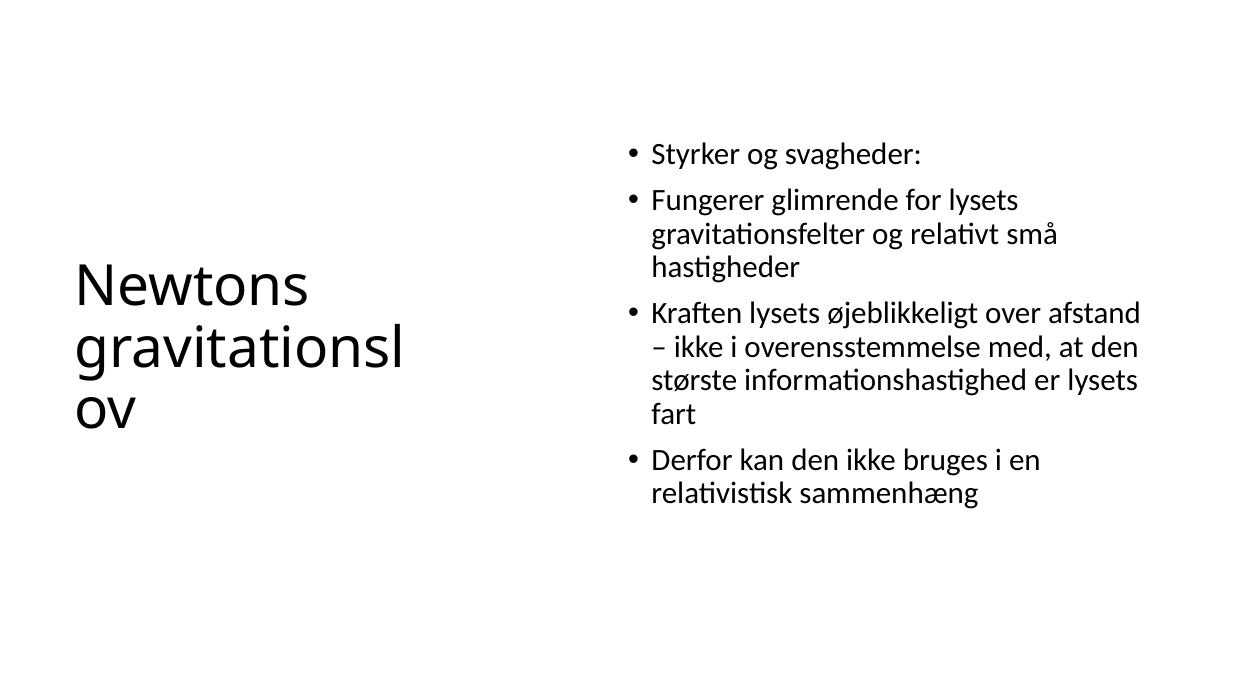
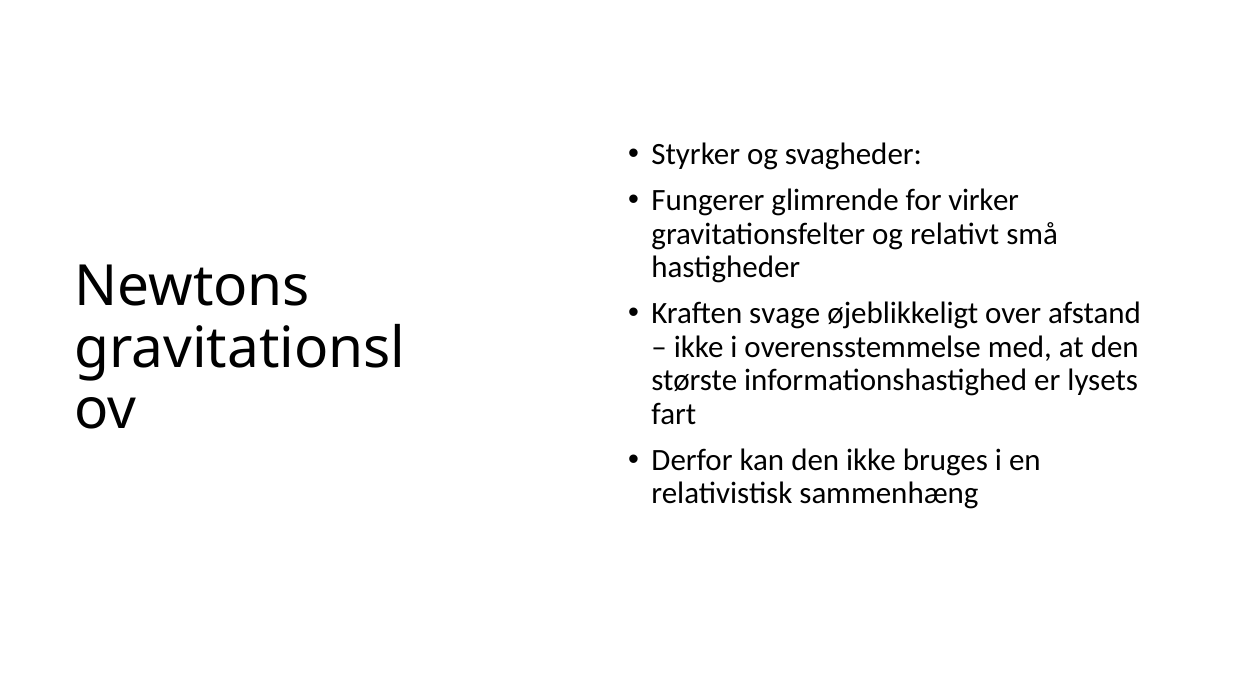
for lysets: lysets -> virker
Kraften lysets: lysets -> svage
